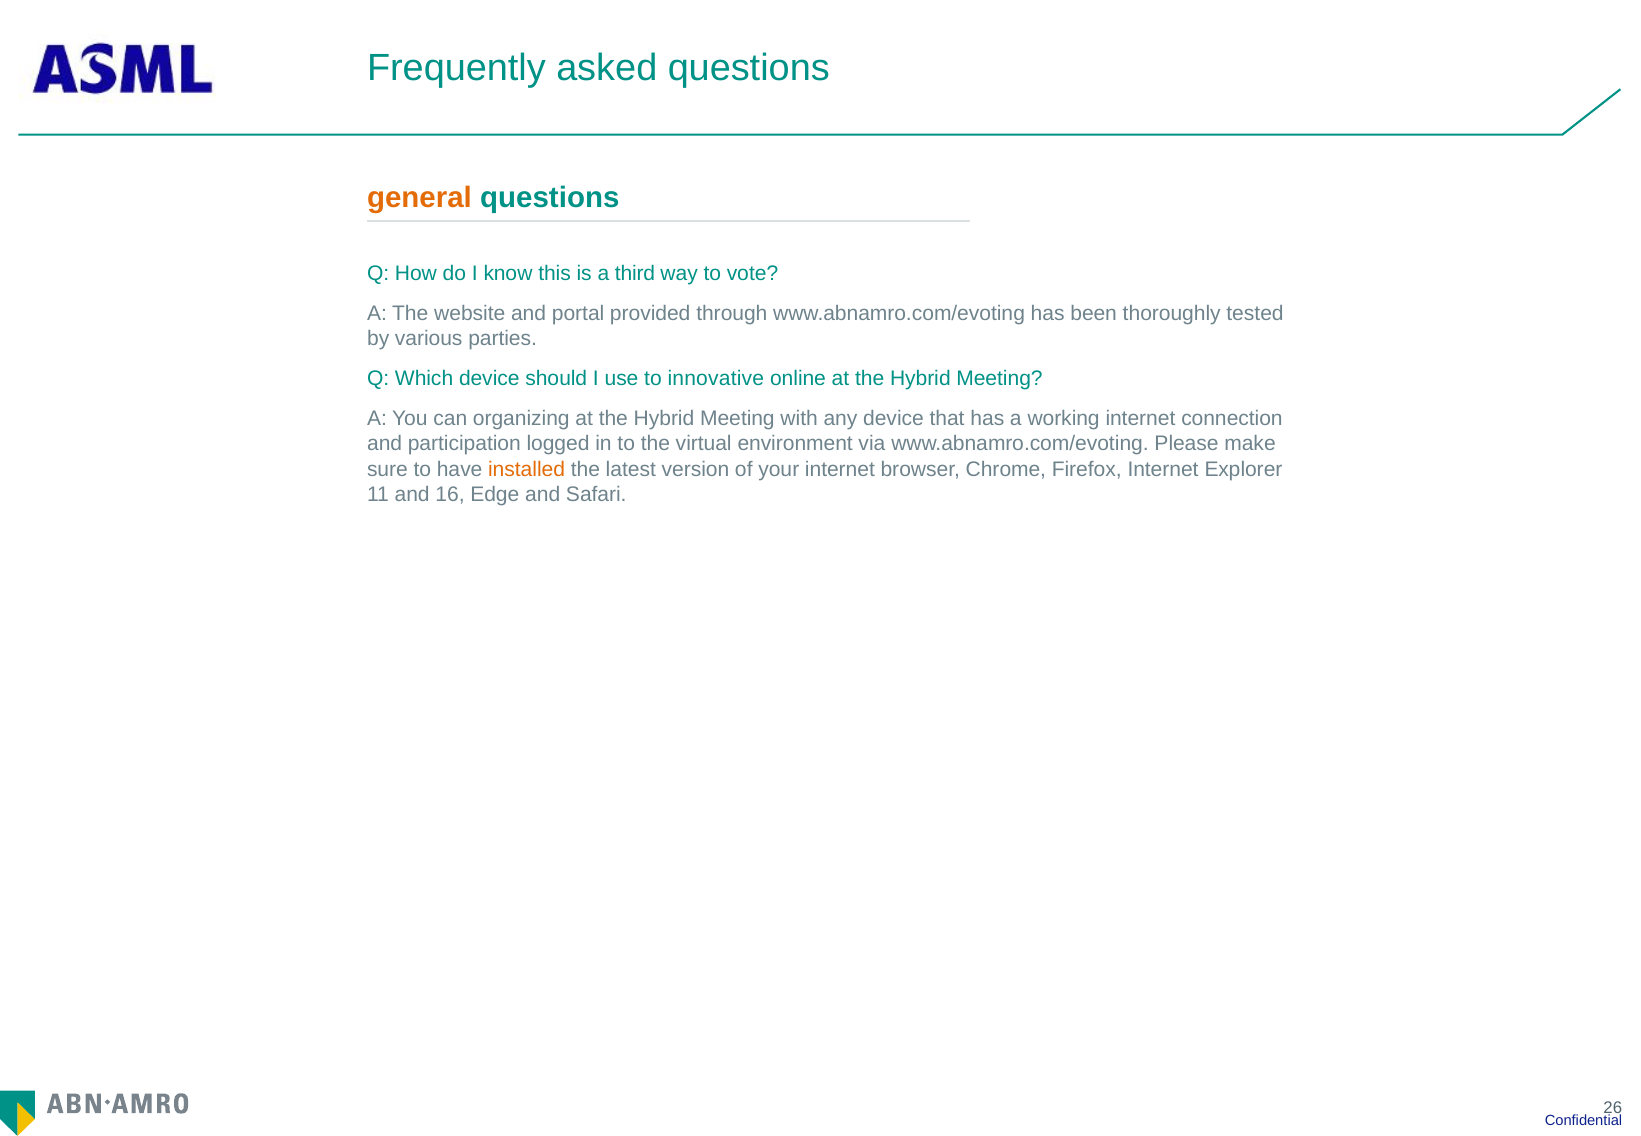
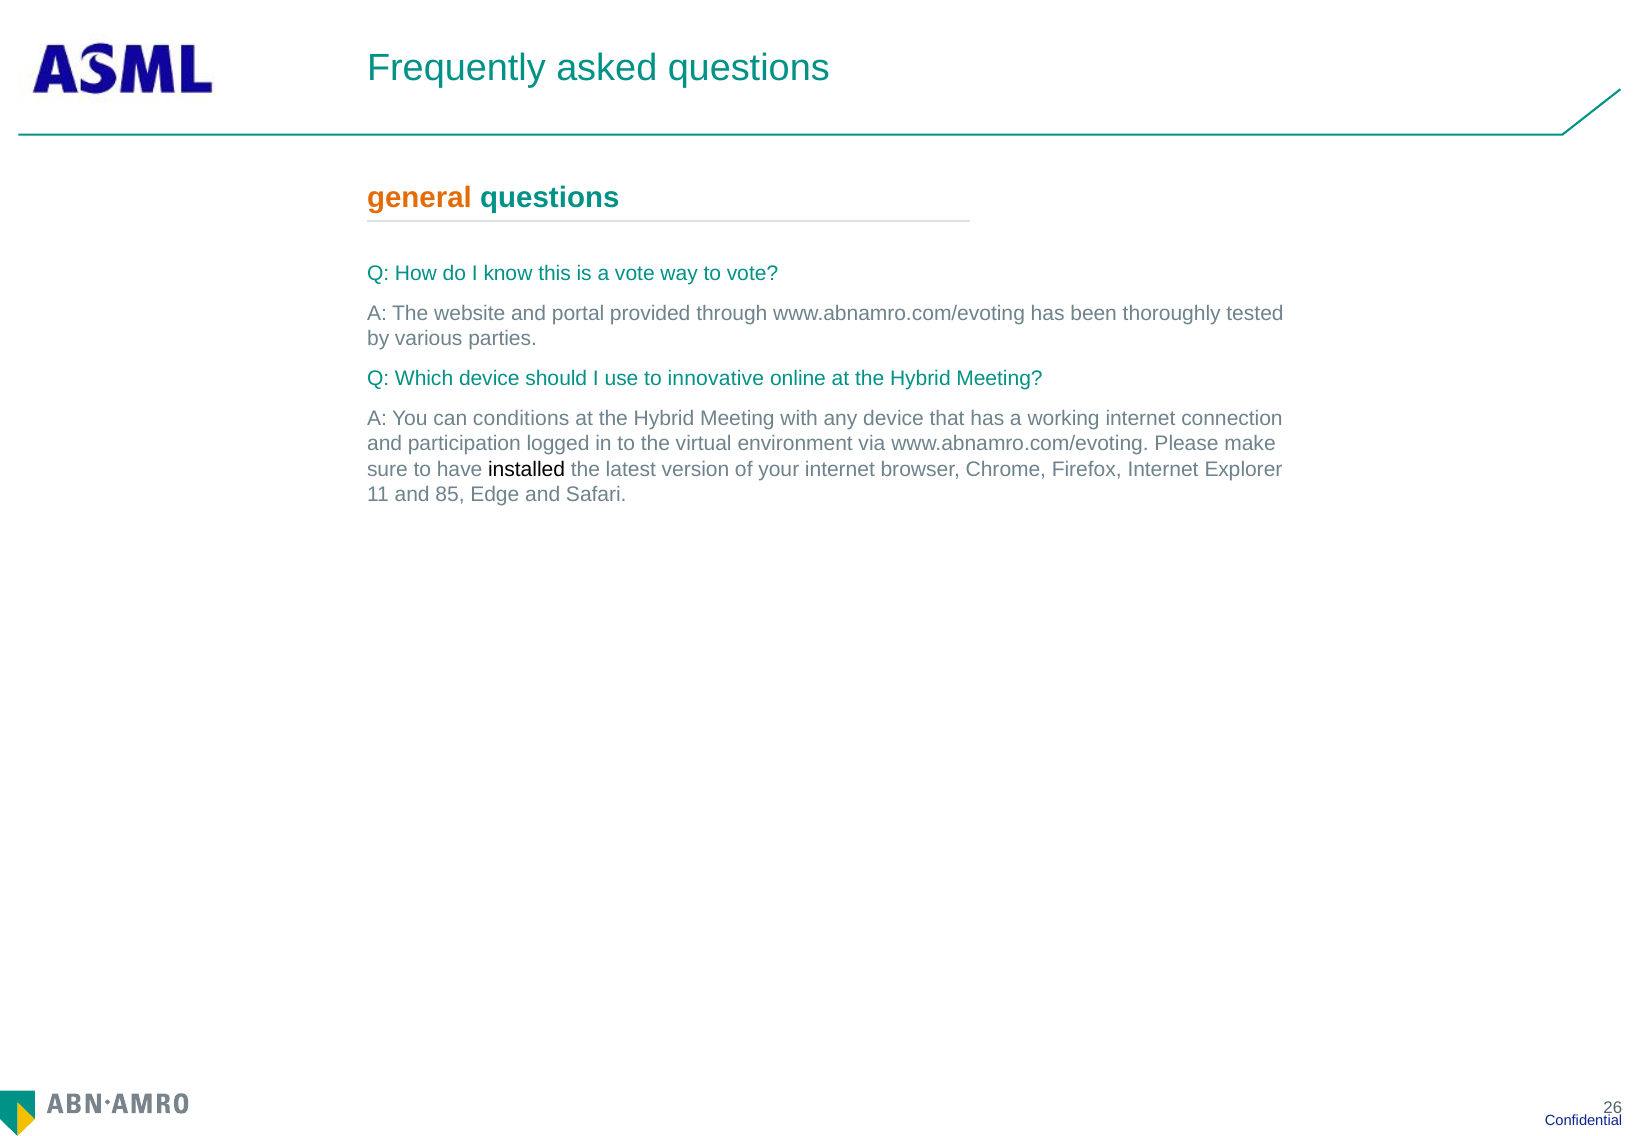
a third: third -> vote
organizing: organizing -> conditions
installed colour: orange -> black
16: 16 -> 85
